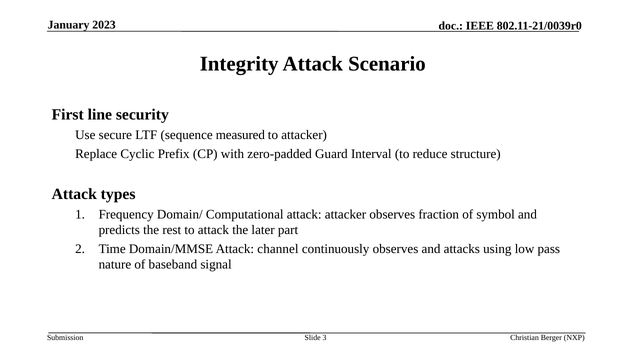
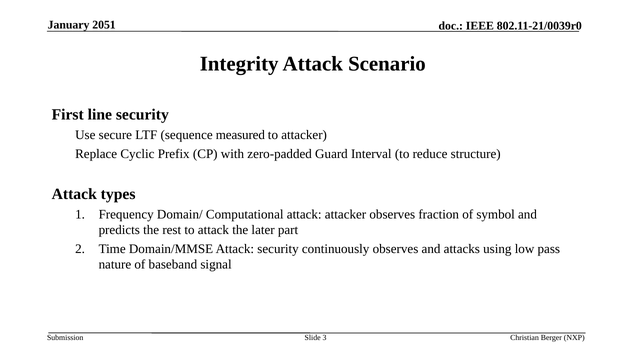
2023: 2023 -> 2051
Attack channel: channel -> security
